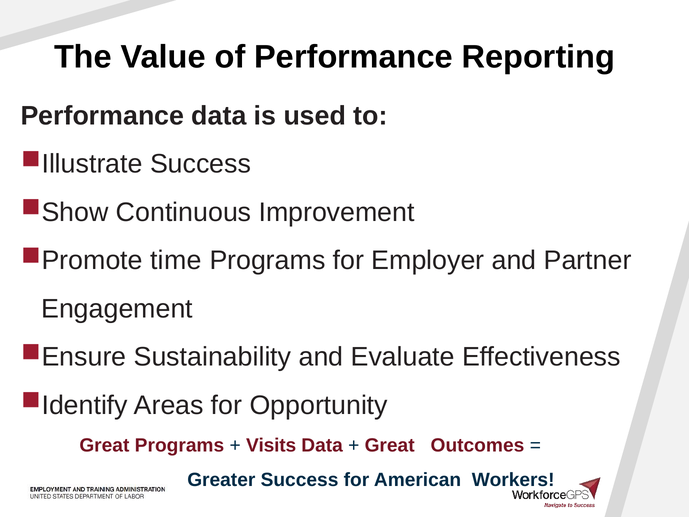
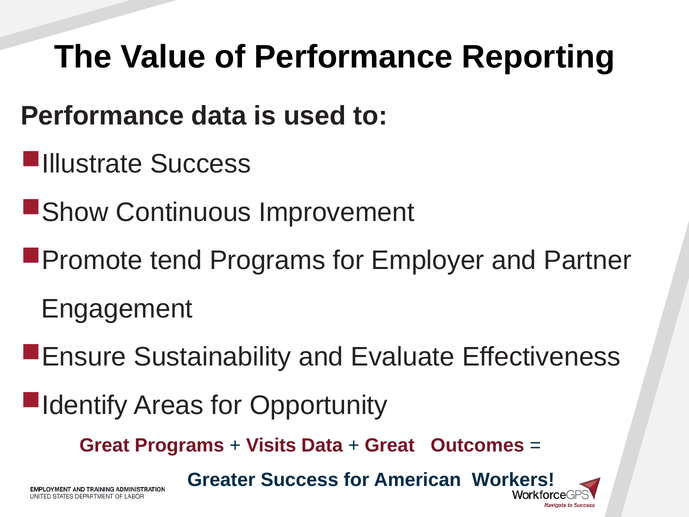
time: time -> tend
